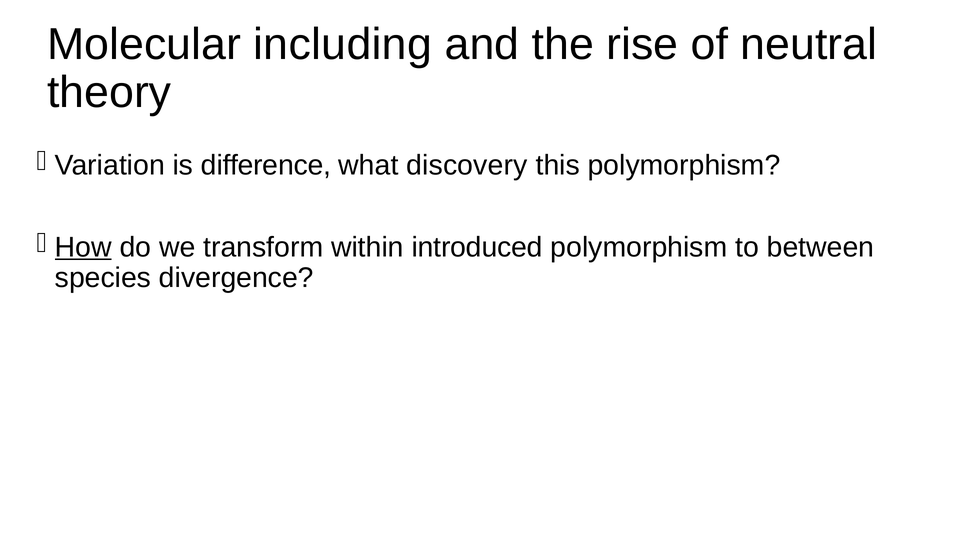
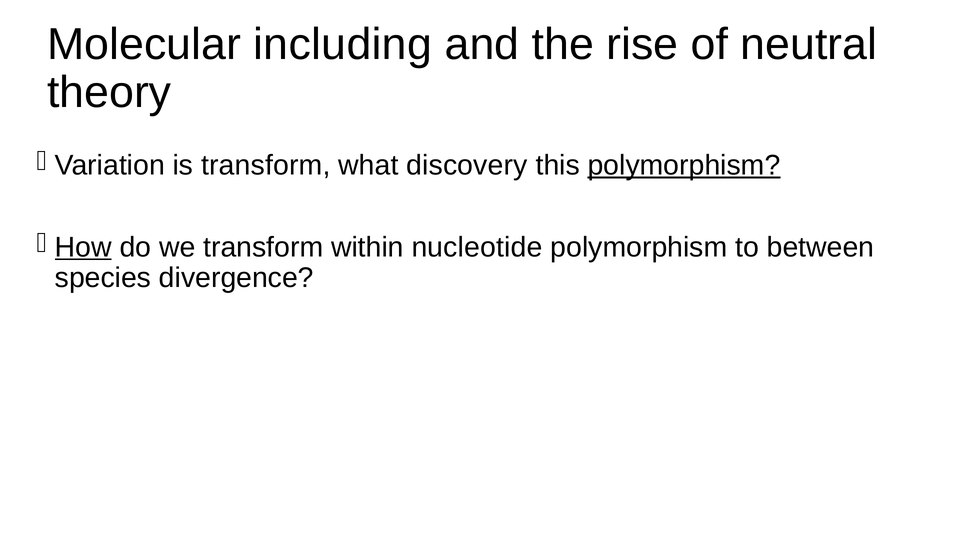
is difference: difference -> transform
polymorphism at (684, 165) underline: none -> present
introduced: introduced -> nucleotide
